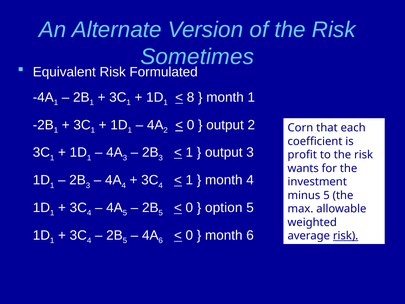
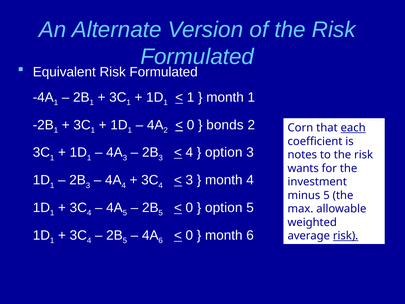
Sometimes at (197, 57): Sometimes -> Formulated
8 at (191, 97): 8 -> 1
output at (225, 125): output -> bonds
each underline: none -> present
1 at (189, 152): 1 -> 4
output at (224, 152): output -> option
profit: profit -> notes
1 at (189, 180): 1 -> 3
